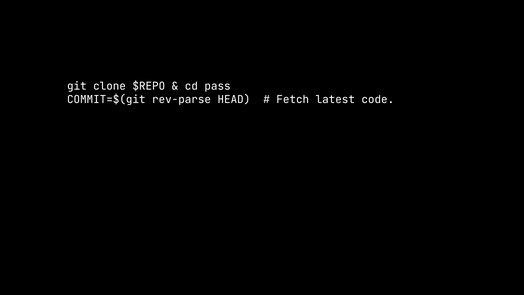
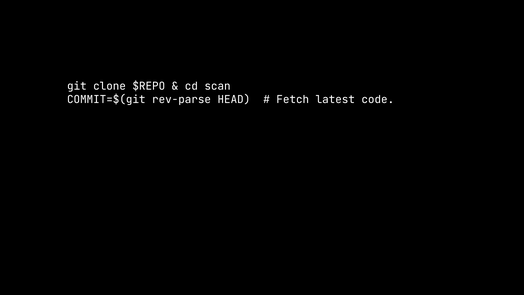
pass: pass -> scan
